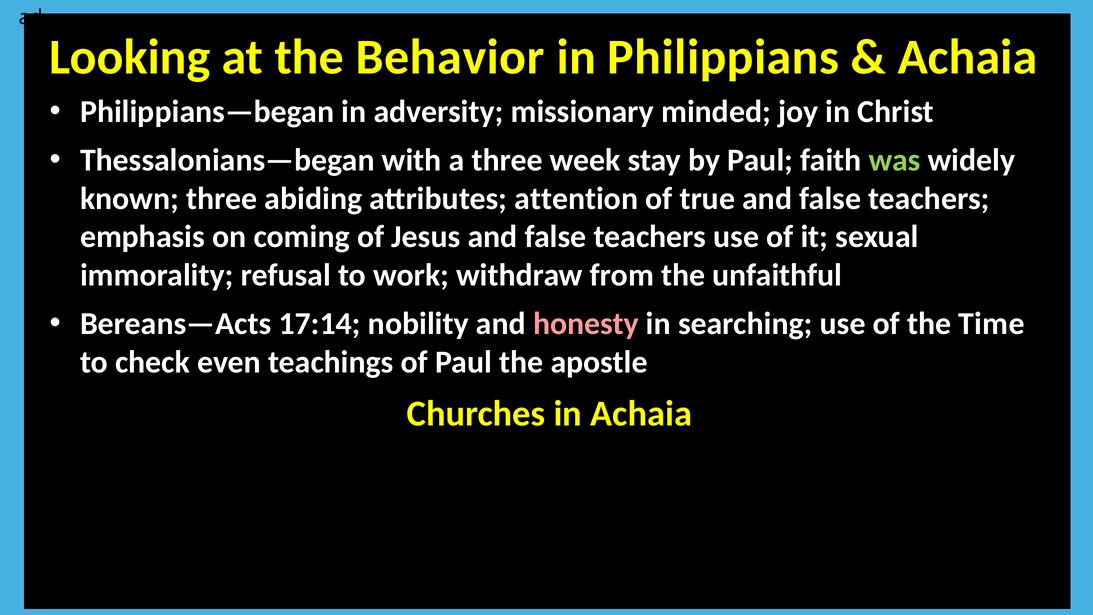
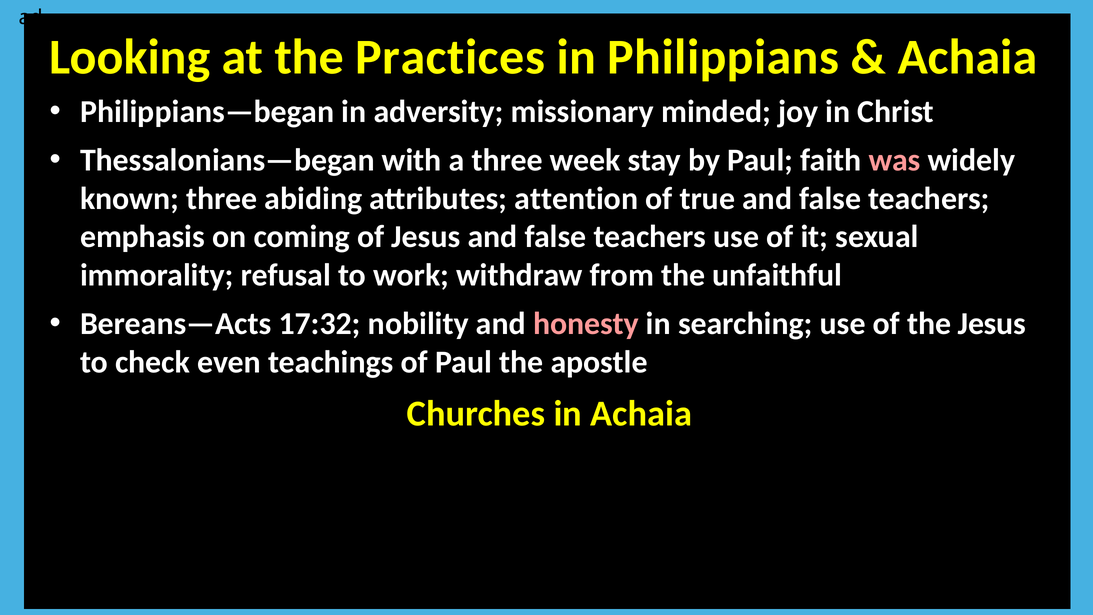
Behavior: Behavior -> Practices
was colour: light green -> pink
17:14: 17:14 -> 17:32
the Time: Time -> Jesus
